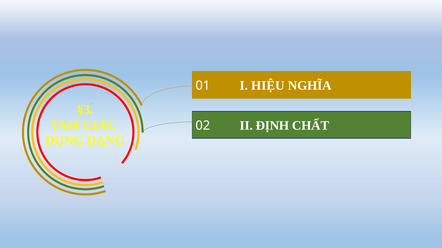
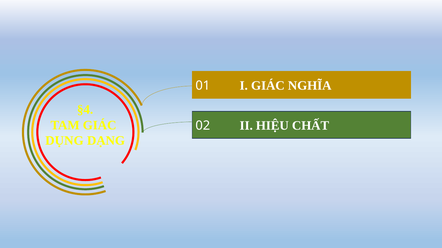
I HIỆU: HIỆU -> GIÁC
§3: §3 -> §4
ĐỊNH: ĐỊNH -> HIỆU
